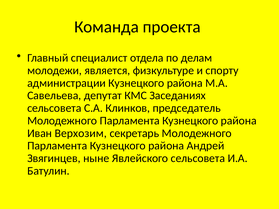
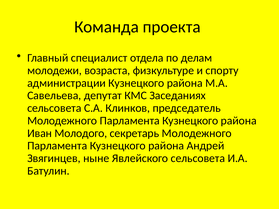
является: является -> возраста
Верхозим: Верхозим -> Молодого
